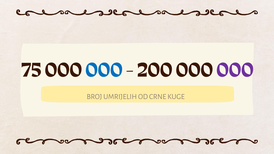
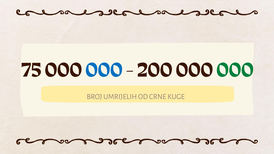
000 at (235, 70) colour: purple -> green
